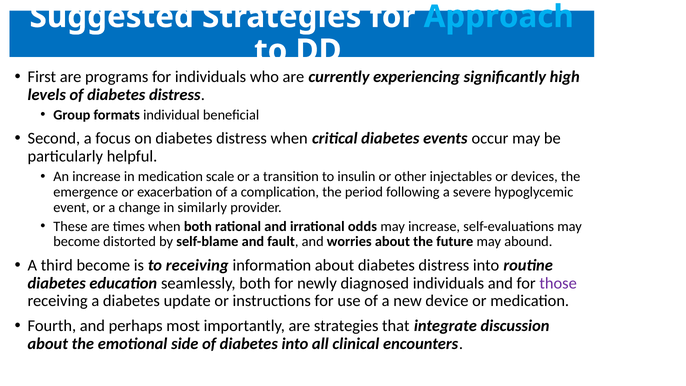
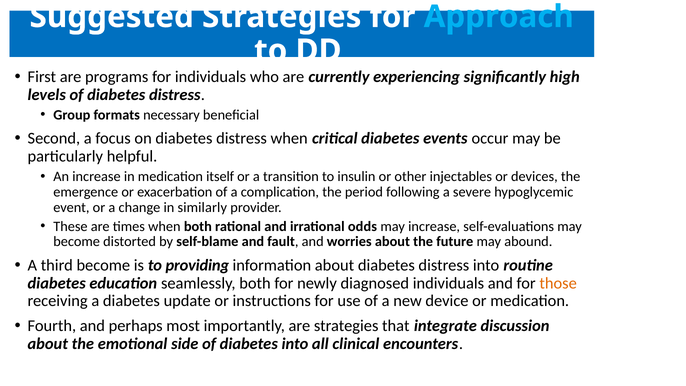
individual: individual -> necessary
scale: scale -> itself
to receiving: receiving -> providing
those colour: purple -> orange
